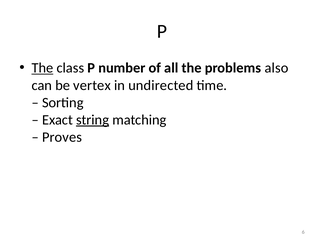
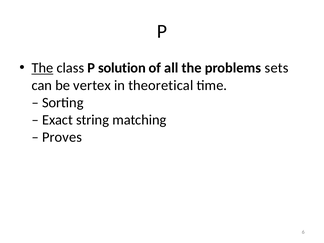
number: number -> solution
also: also -> sets
undirected: undirected -> theoretical
string underline: present -> none
